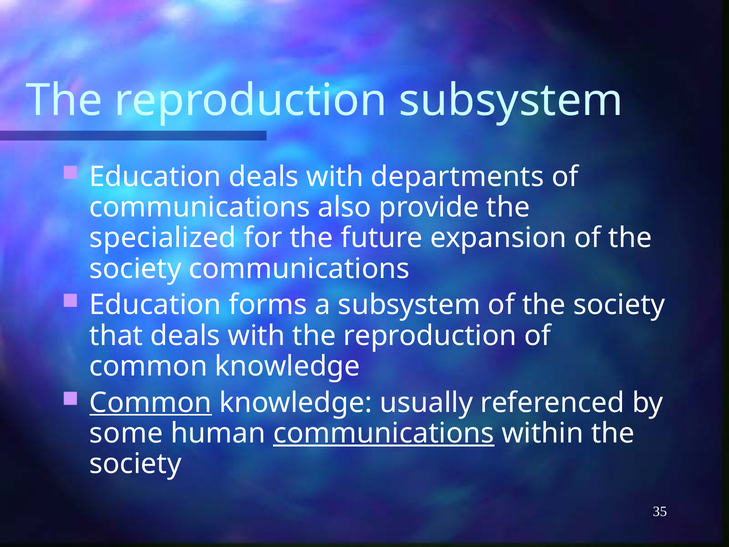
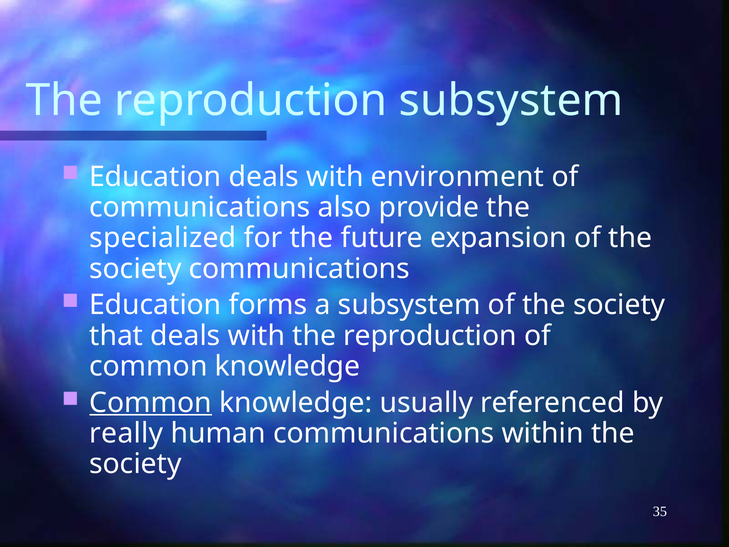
departments: departments -> environment
some: some -> really
communications at (384, 433) underline: present -> none
